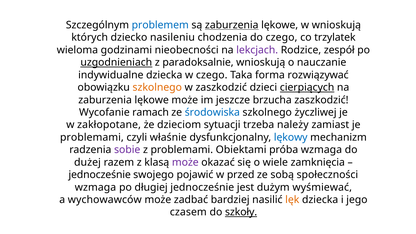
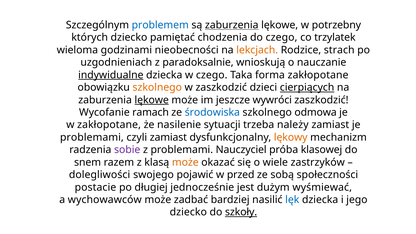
w wnioskują: wnioskują -> potrzebny
nasileniu: nasileniu -> pamiętać
lekcjach colour: purple -> orange
zespół: zespół -> strach
uzgodnieniach underline: present -> none
indywidualne underline: none -> present
forma rozwiązywać: rozwiązywać -> zakłopotane
lękowe at (152, 100) underline: none -> present
brzucha: brzucha -> wywróci
życzliwej: życzliwej -> odmowa
dzieciom: dzieciom -> nasilenie
czyli właśnie: właśnie -> zamiast
lękowy colour: blue -> orange
Obiektami: Obiektami -> Nauczyciel
próba wzmaga: wzmaga -> klasowej
dużej: dużej -> snem
może at (185, 162) colour: purple -> orange
zamknięcia: zamknięcia -> zastrzyków
jednocześnie at (100, 175): jednocześnie -> dolegliwości
wzmaga at (95, 187): wzmaga -> postacie
lęk colour: orange -> blue
czasem at (188, 212): czasem -> dziecko
